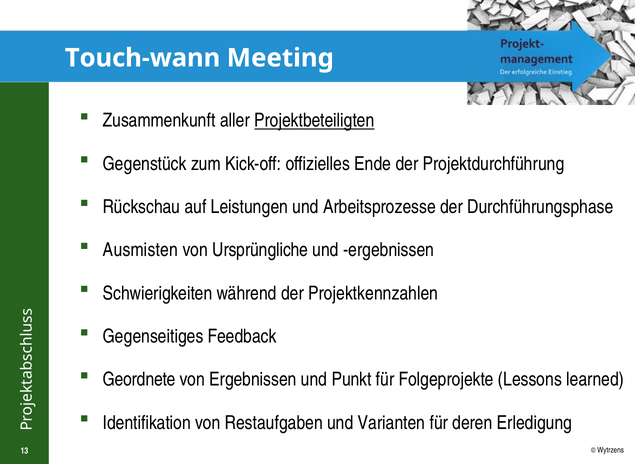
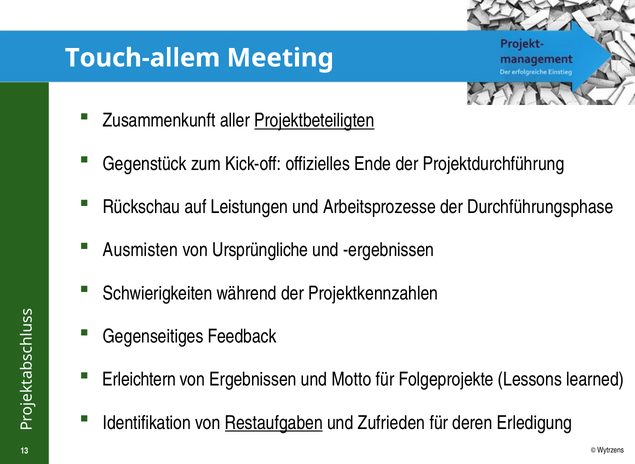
Touch-wann: Touch-wann -> Touch-allem
Geordnete: Geordnete -> Erleichtern
Punkt: Punkt -> Motto
Restaufgaben underline: none -> present
Varianten: Varianten -> Zufrieden
